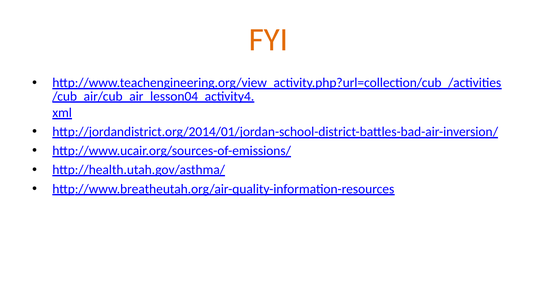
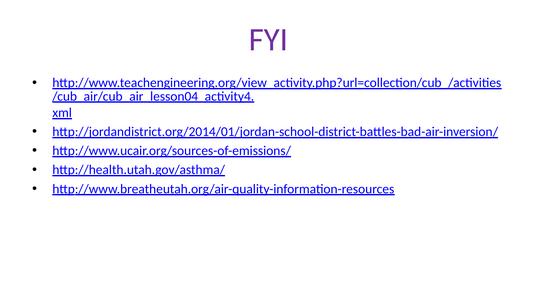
FYI colour: orange -> purple
